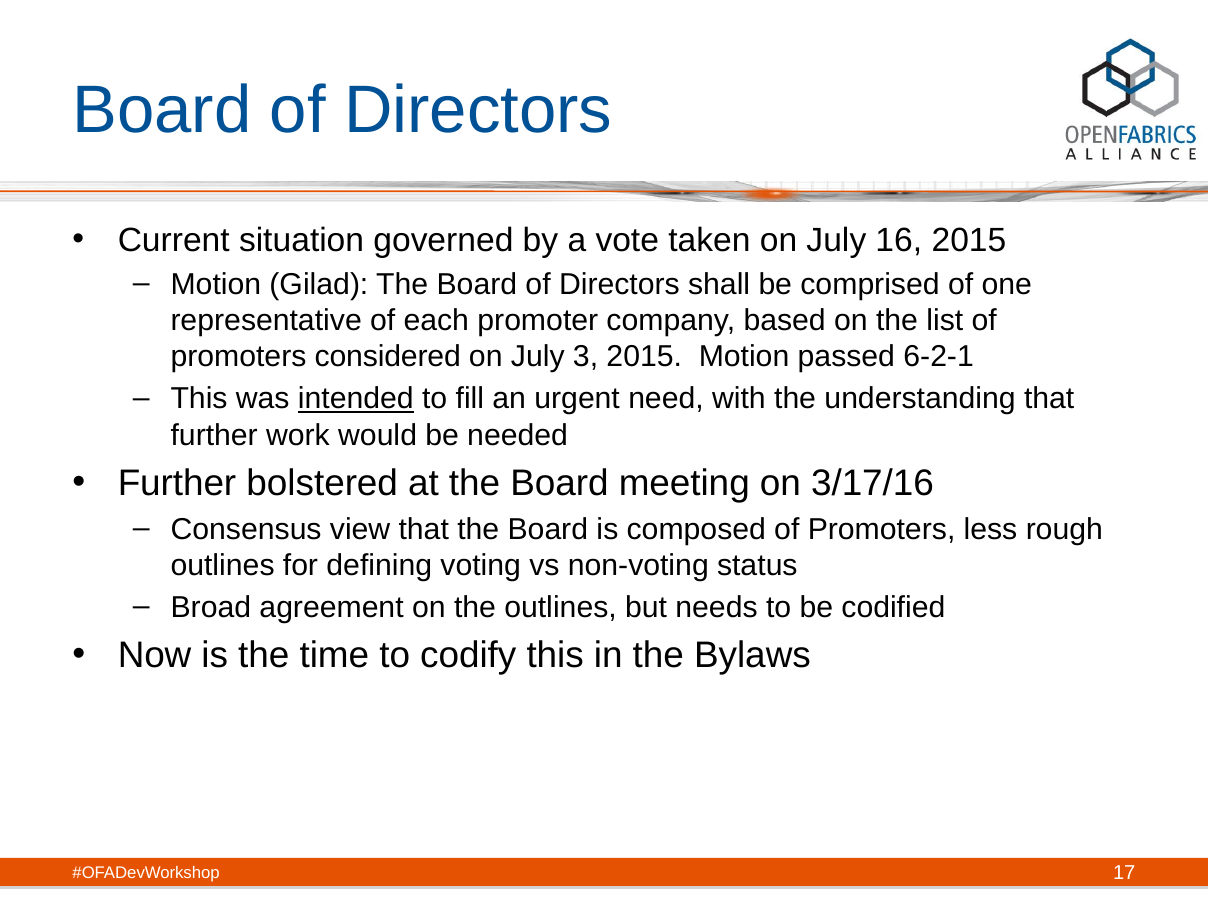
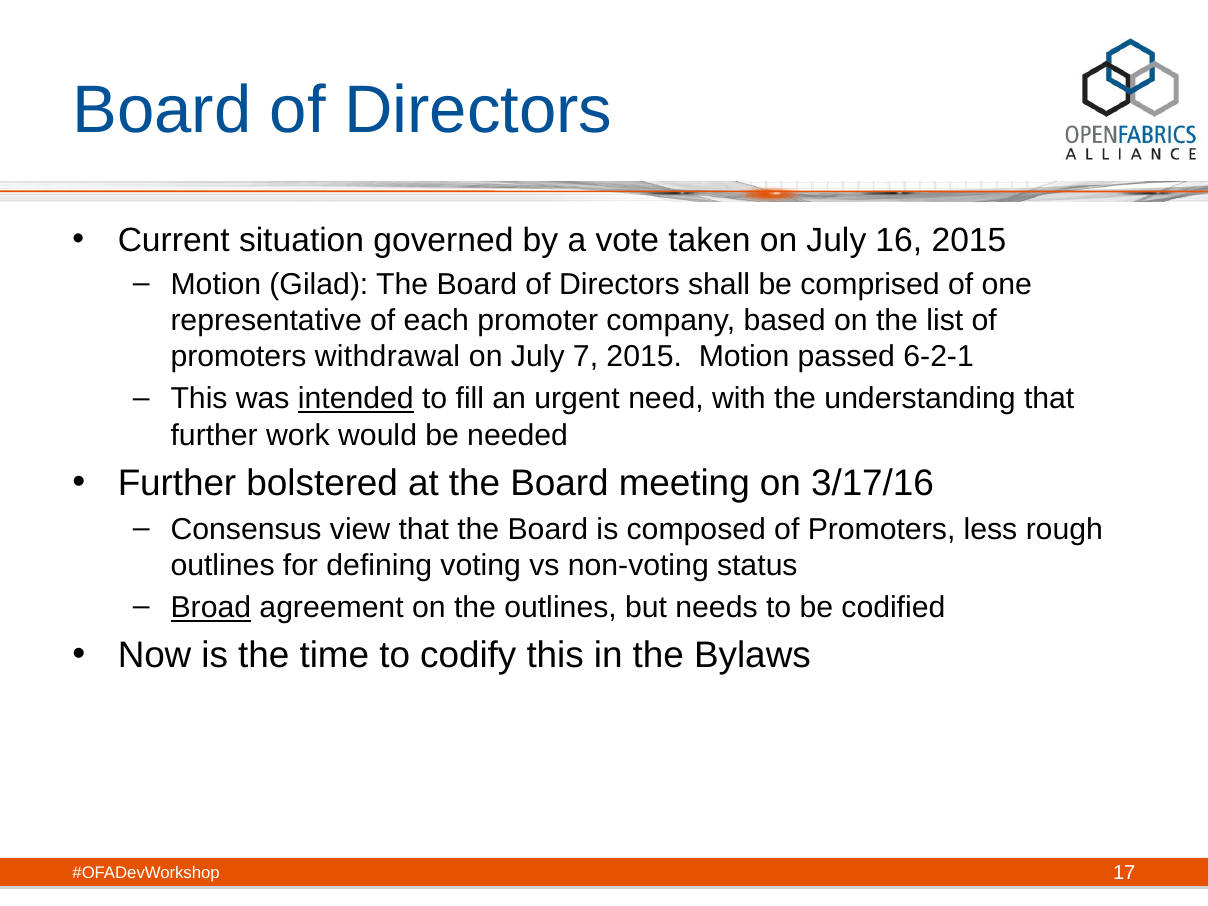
considered: considered -> withdrawal
3: 3 -> 7
Broad underline: none -> present
